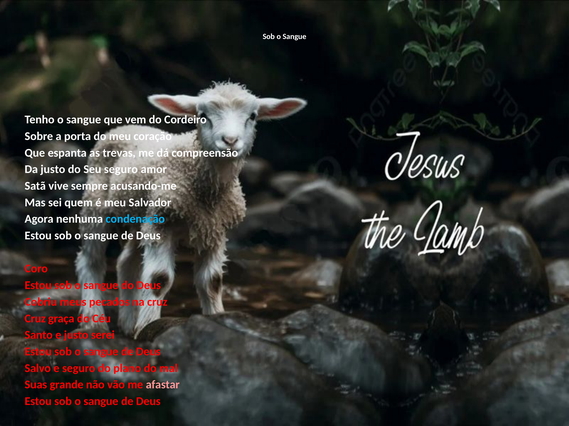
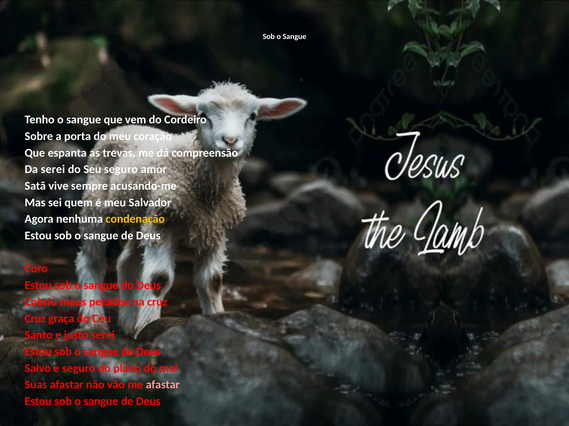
Da justo: justo -> serei
condenação colour: light blue -> yellow
Suas grande: grande -> afastar
